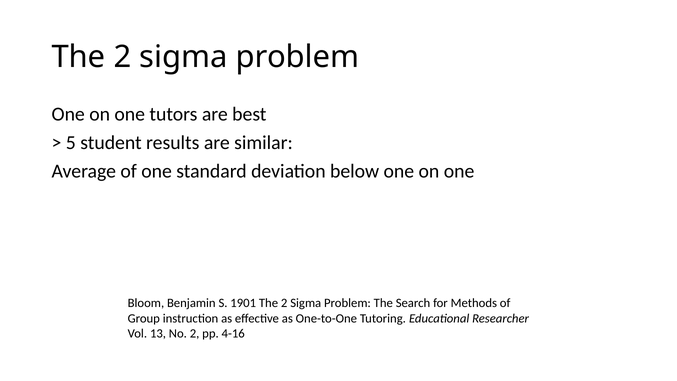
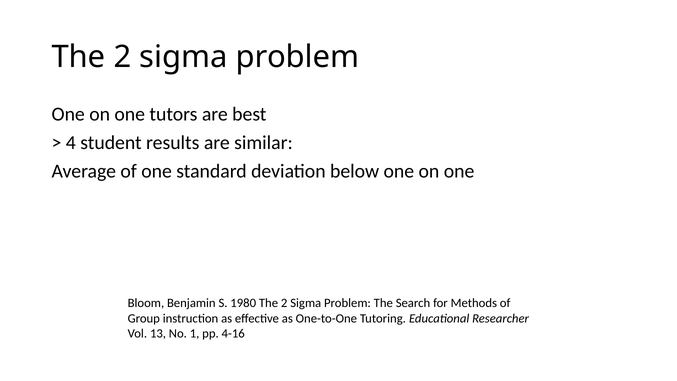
5: 5 -> 4
1901: 1901 -> 1980
No 2: 2 -> 1
